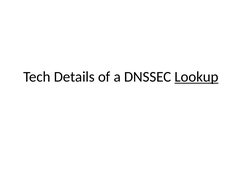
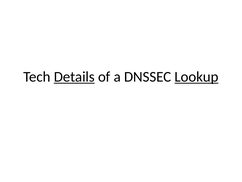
Details underline: none -> present
